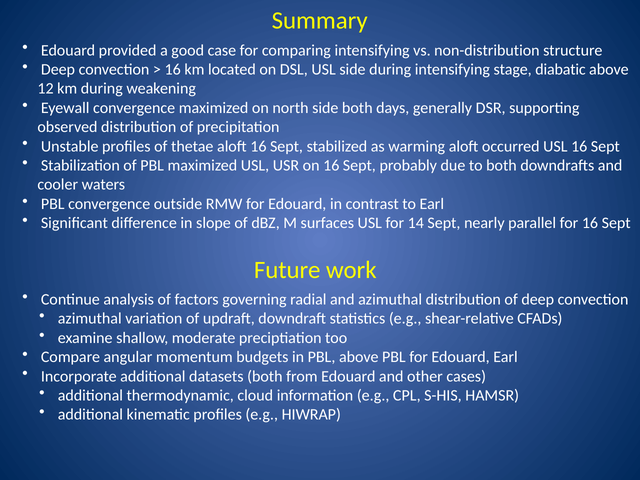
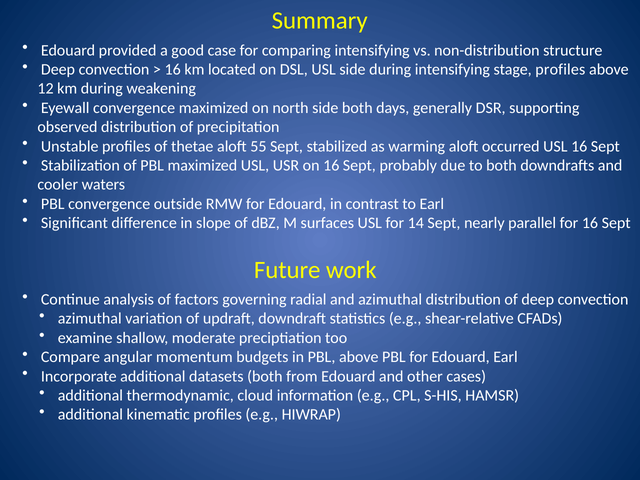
stage diabatic: diabatic -> profiles
aloft 16: 16 -> 55
